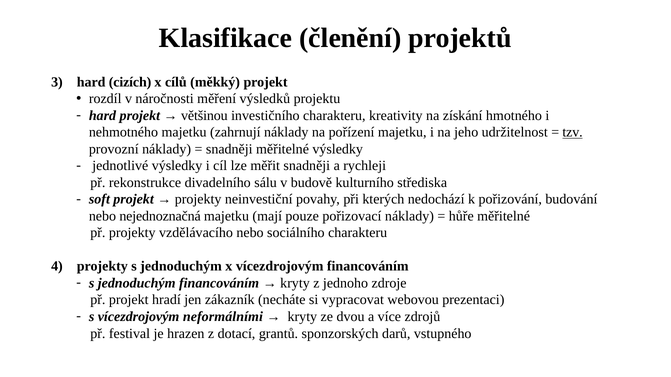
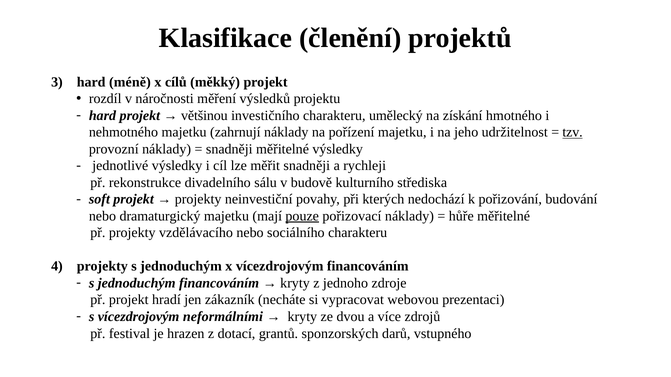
cizích: cizích -> méně
kreativity: kreativity -> umělecký
nejednoznačná: nejednoznačná -> dramaturgický
pouze underline: none -> present
